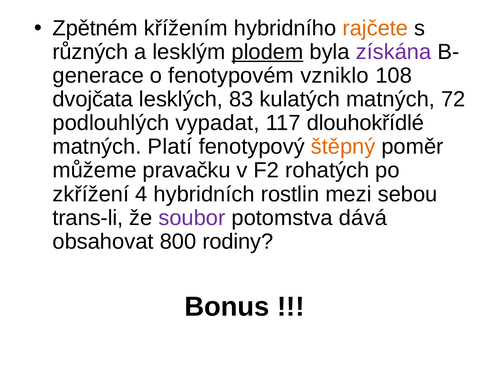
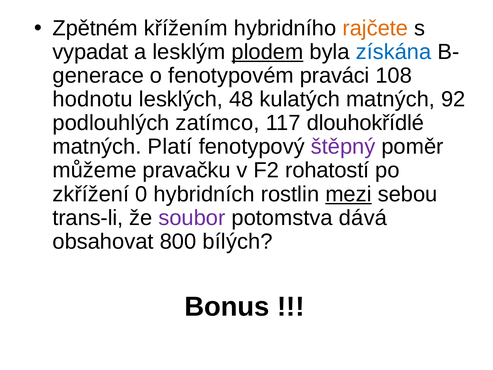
různých: různých -> vypadat
získána colour: purple -> blue
vzniklo: vzniklo -> praváci
dvojčata: dvojčata -> hodnotu
83: 83 -> 48
72: 72 -> 92
vypadat: vypadat -> zatímco
štěpný colour: orange -> purple
rohatých: rohatých -> rohatostí
4: 4 -> 0
mezi underline: none -> present
rodiny: rodiny -> bílých
